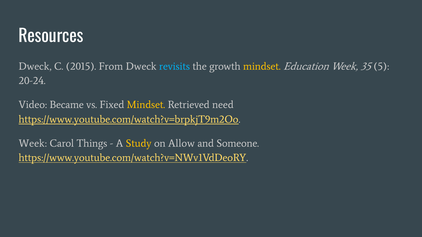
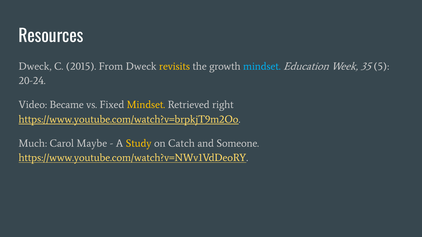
revisits colour: light blue -> yellow
mindset at (262, 66) colour: yellow -> light blue
need: need -> right
Week at (33, 143): Week -> Much
Things: Things -> Maybe
Allow: Allow -> Catch
